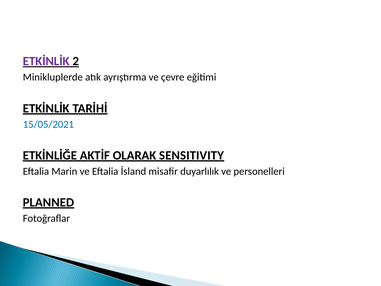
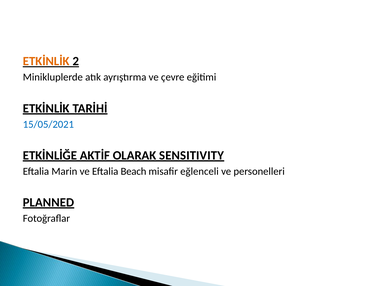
ETKİNLİK at (46, 61) colour: purple -> orange
İsland: İsland -> Beach
duyarlılık: duyarlılık -> eğlenceli
